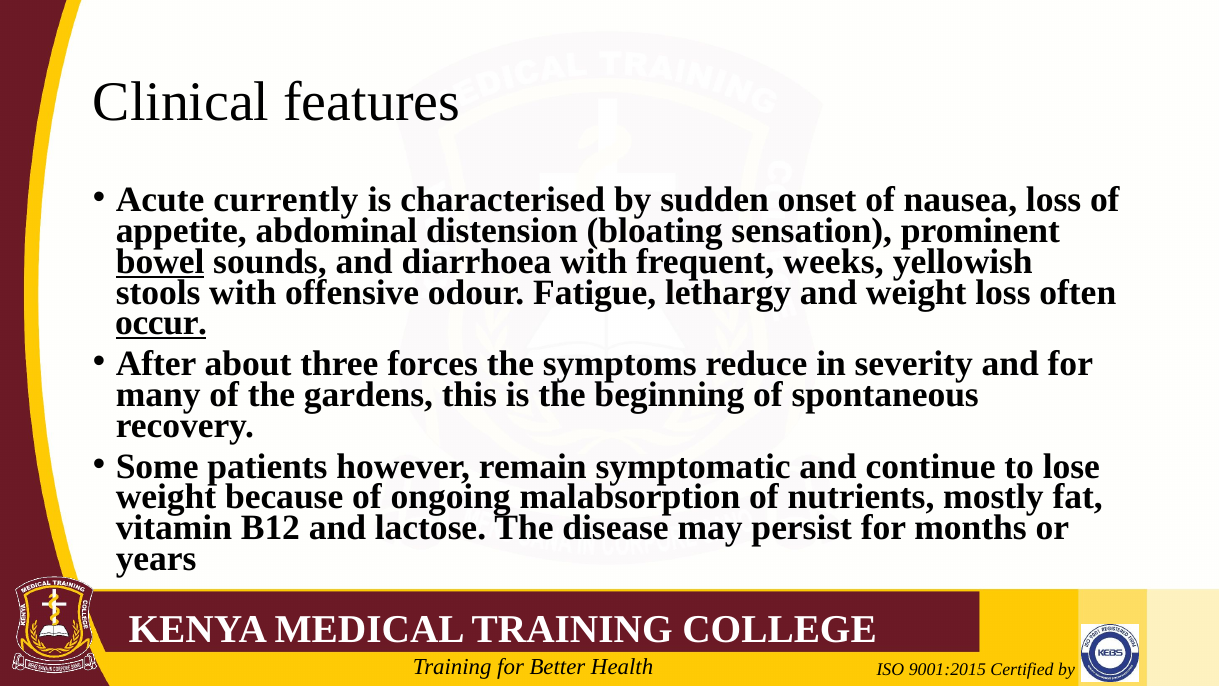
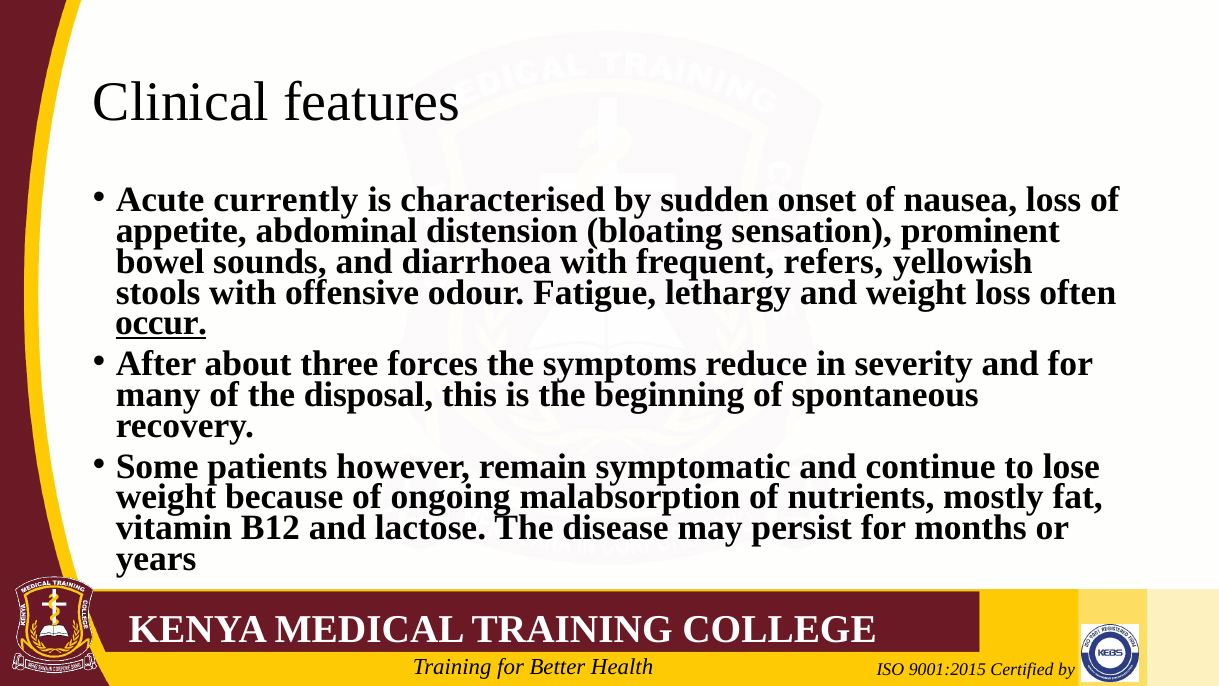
bowel underline: present -> none
weeks: weeks -> refers
gardens: gardens -> disposal
